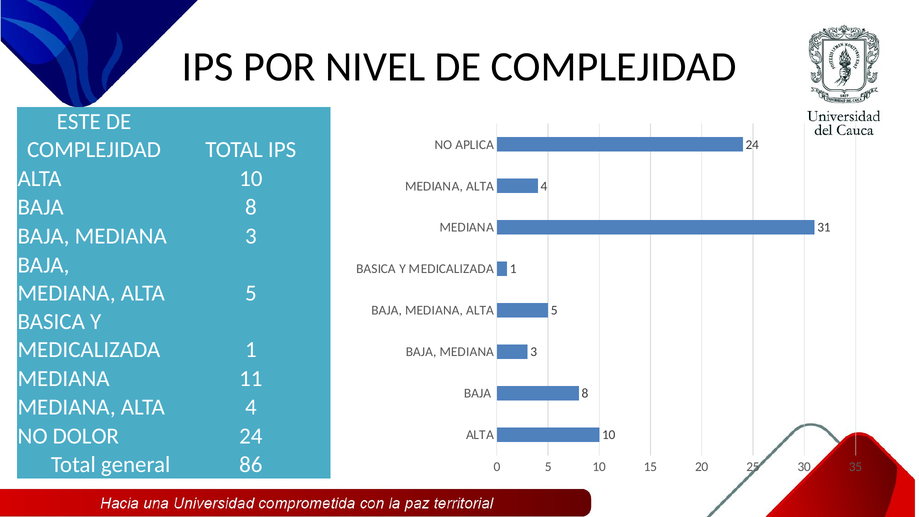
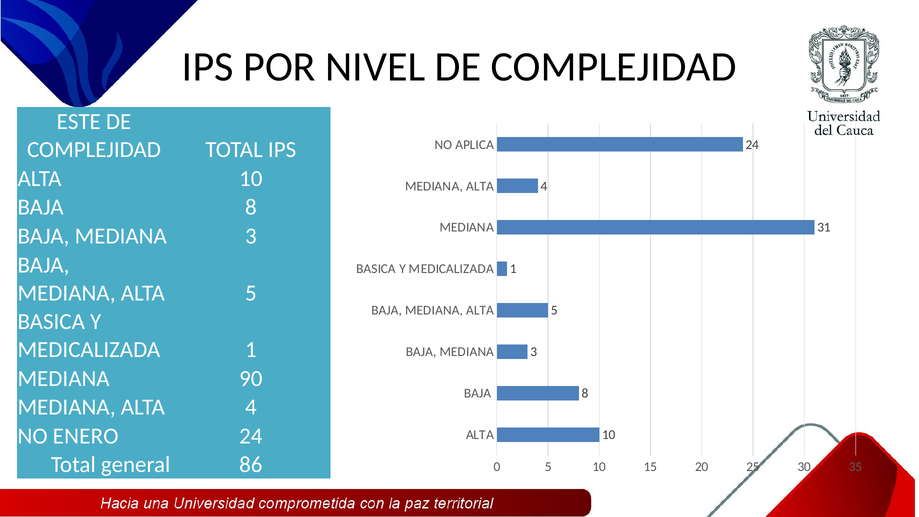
11: 11 -> 90
DOLOR: DOLOR -> ENERO
